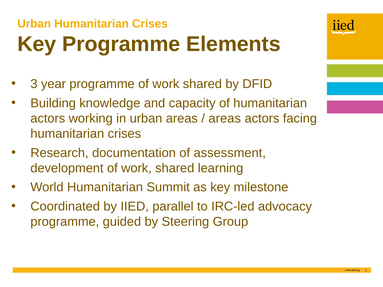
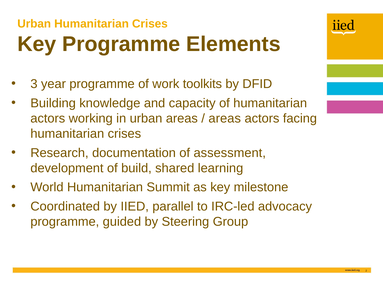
programme of work shared: shared -> toolkits
development of work: work -> build
